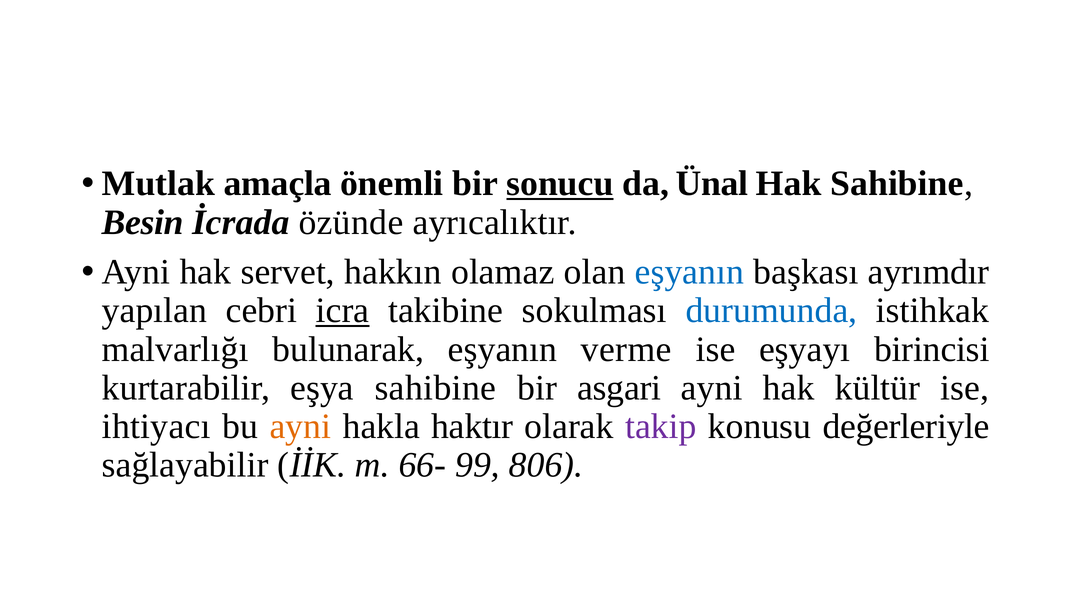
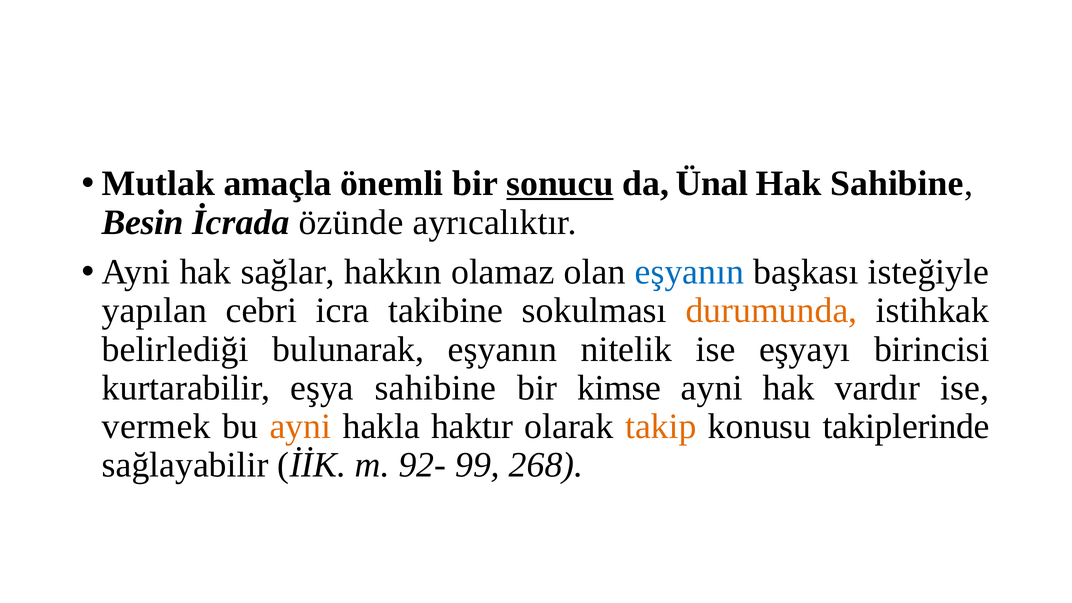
servet: servet -> sağlar
ayrımdır: ayrımdır -> isteğiyle
icra underline: present -> none
durumunda colour: blue -> orange
malvarlığı: malvarlığı -> belirlediği
verme: verme -> nitelik
asgari: asgari -> kimse
kültür: kültür -> vardır
ihtiyacı: ihtiyacı -> vermek
takip colour: purple -> orange
değerleriyle: değerleriyle -> takiplerinde
66-: 66- -> 92-
806: 806 -> 268
